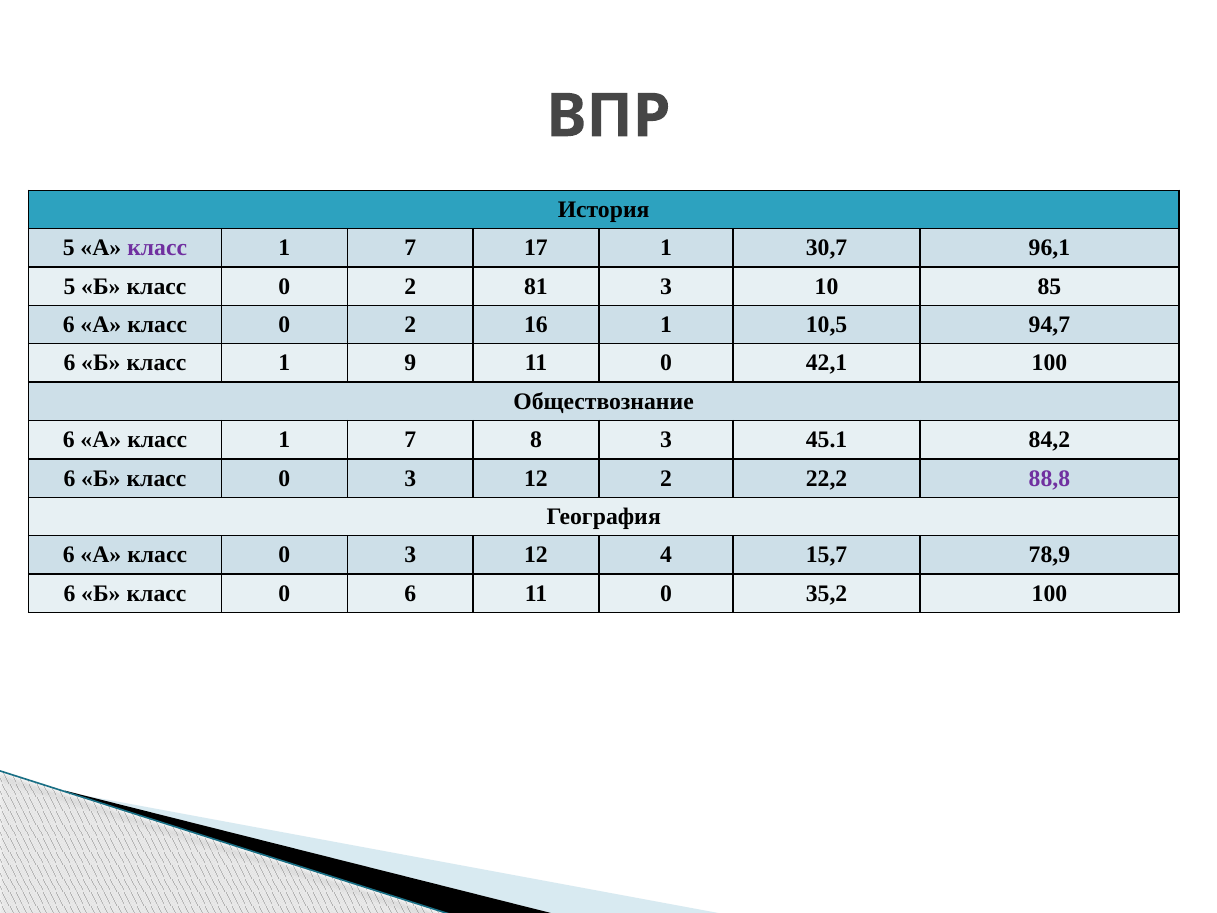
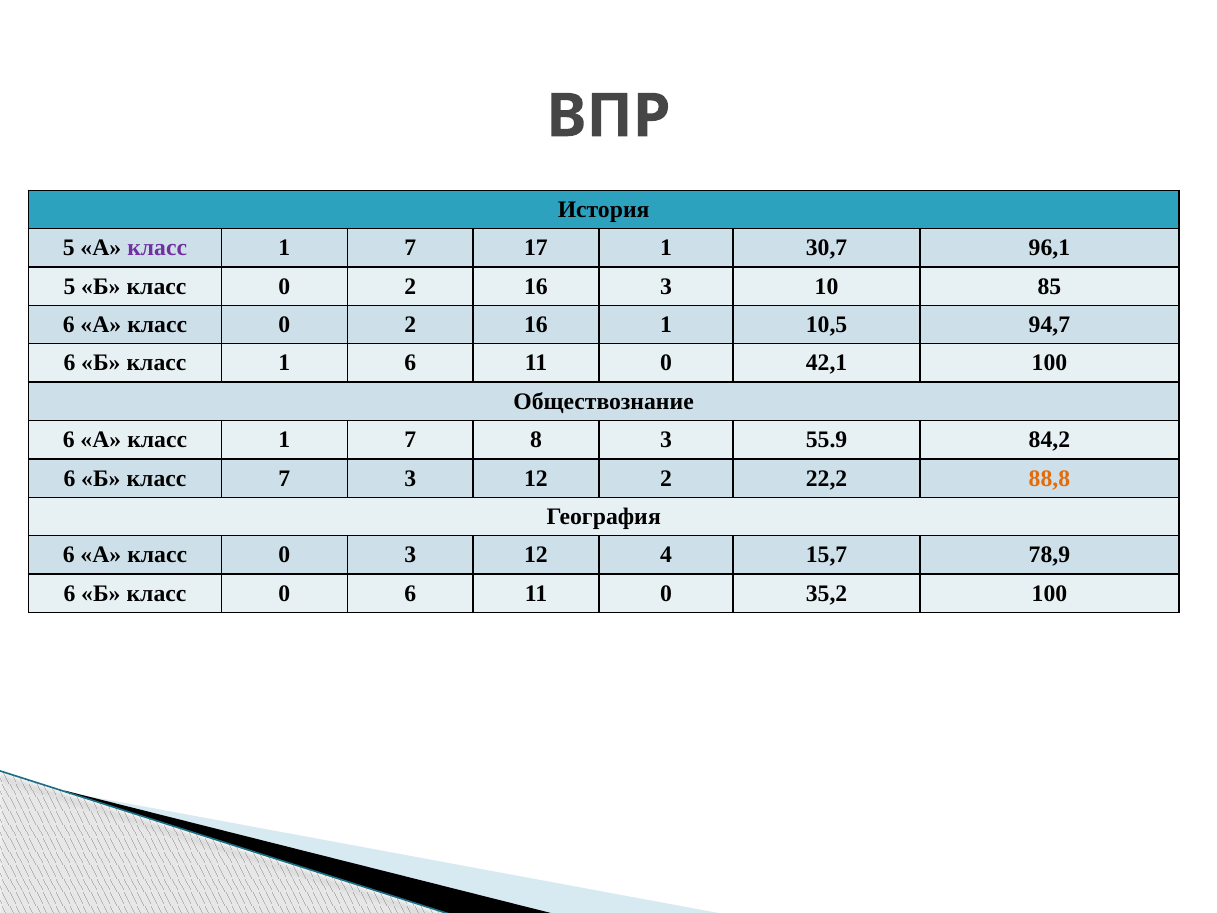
81 at (536, 286): 81 -> 16
1 9: 9 -> 6
45.1: 45.1 -> 55.9
0 at (284, 478): 0 -> 7
88,8 colour: purple -> orange
